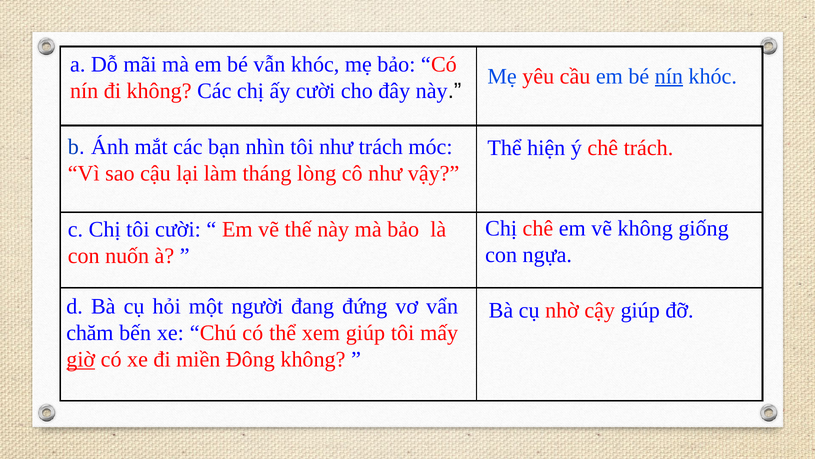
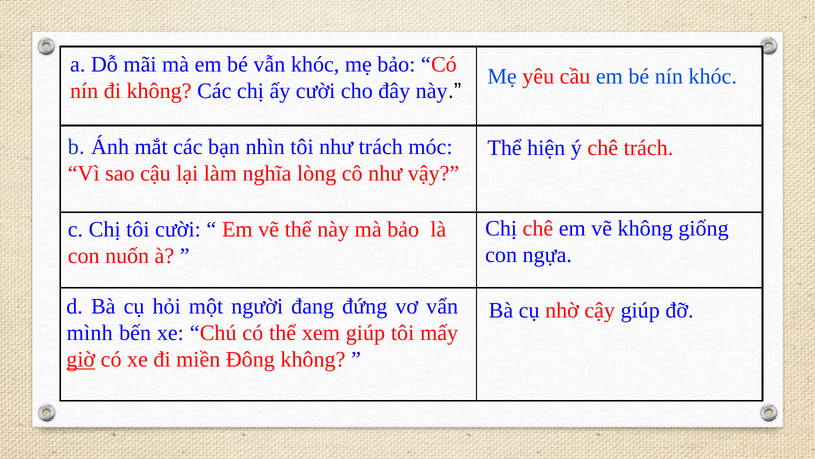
nín at (669, 76) underline: present -> none
tháng: tháng -> nghĩa
chăm: chăm -> mình
